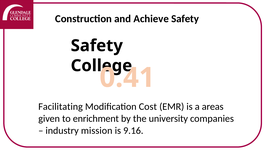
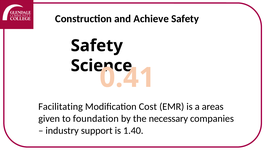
College: College -> Science
enrichment: enrichment -> foundation
university: university -> necessary
mission: mission -> support
9.16: 9.16 -> 1.40
